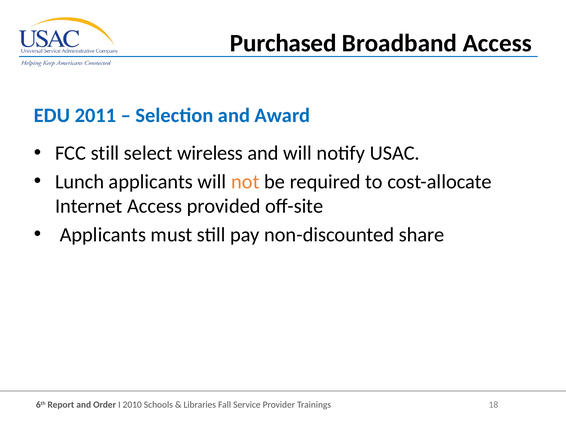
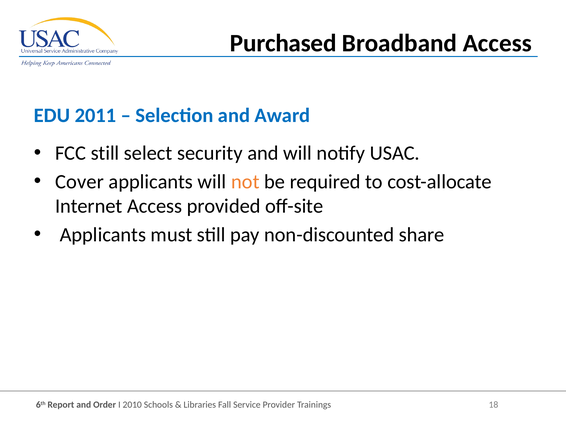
wireless: wireless -> security
Lunch: Lunch -> Cover
